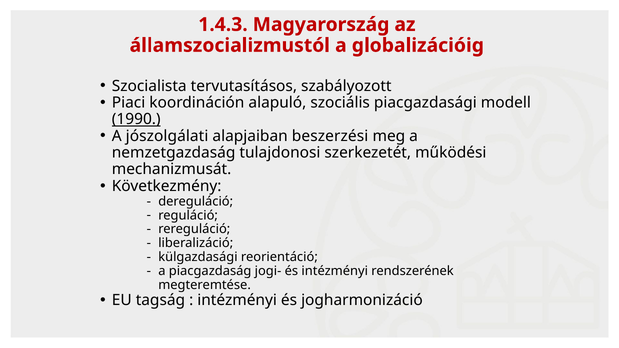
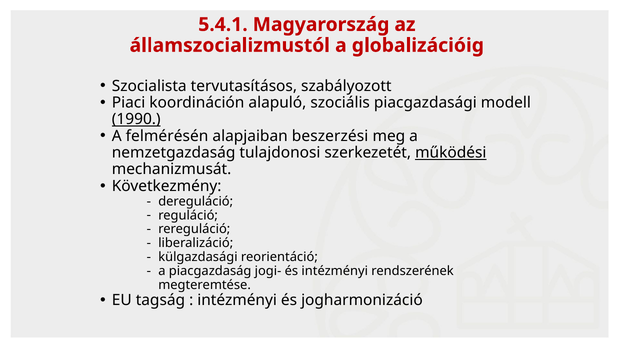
1.4.3: 1.4.3 -> 5.4.1
jószolgálati: jószolgálati -> felmérésén
működési underline: none -> present
